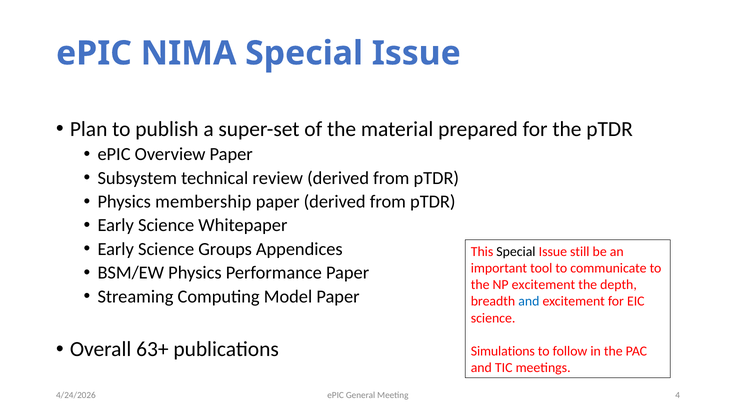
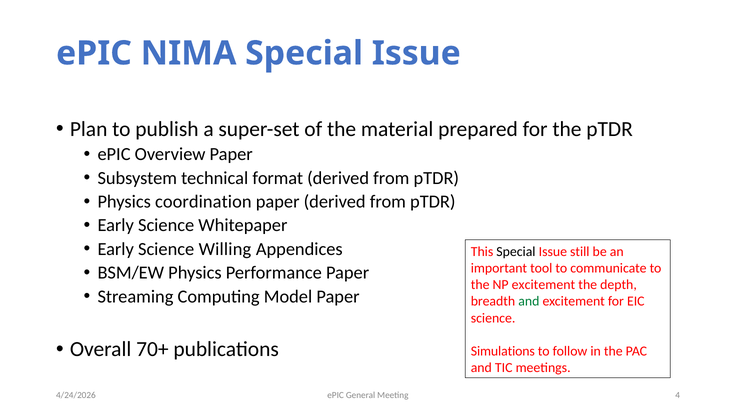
review: review -> format
membership: membership -> coordination
Groups: Groups -> Willing
and at (529, 301) colour: blue -> green
63+: 63+ -> 70+
